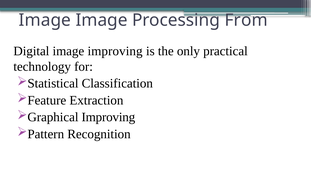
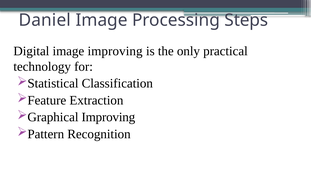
Image at (45, 20): Image -> Daniel
From: From -> Steps
